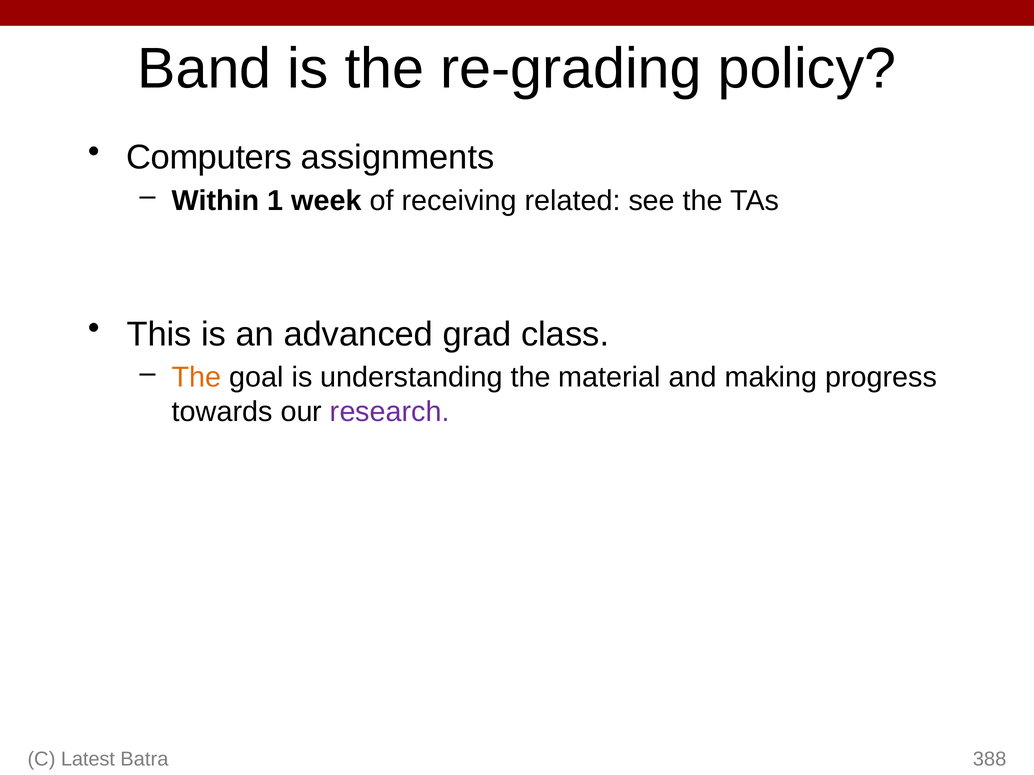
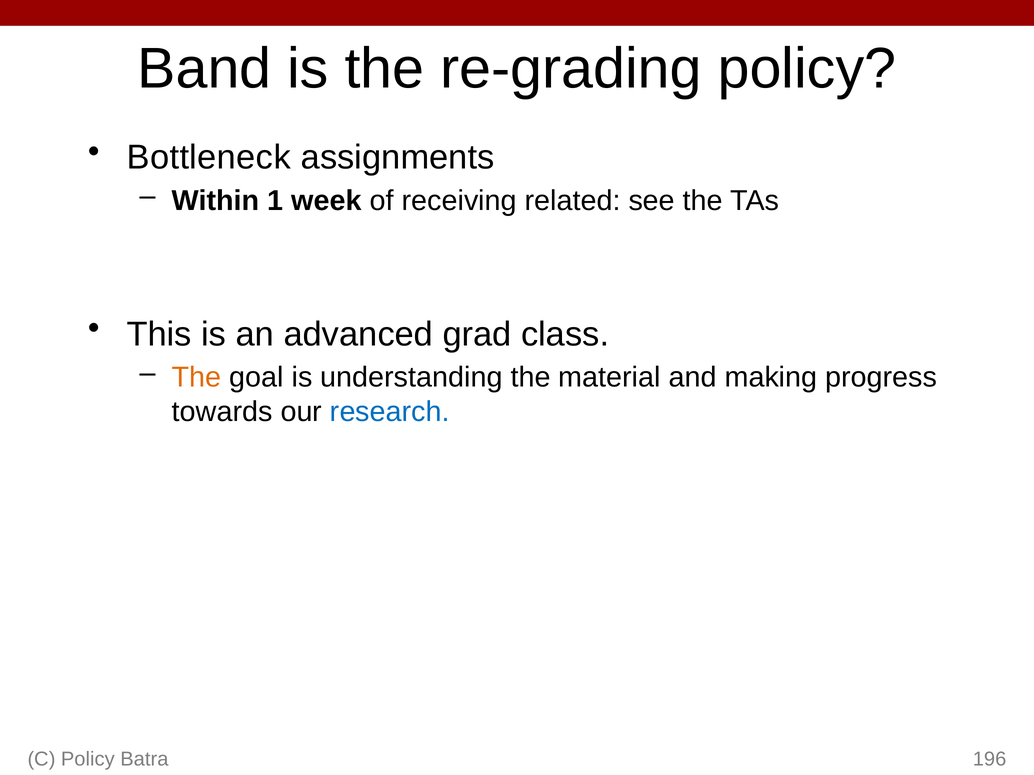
Computers: Computers -> Bottleneck
research colour: purple -> blue
C Latest: Latest -> Policy
388: 388 -> 196
